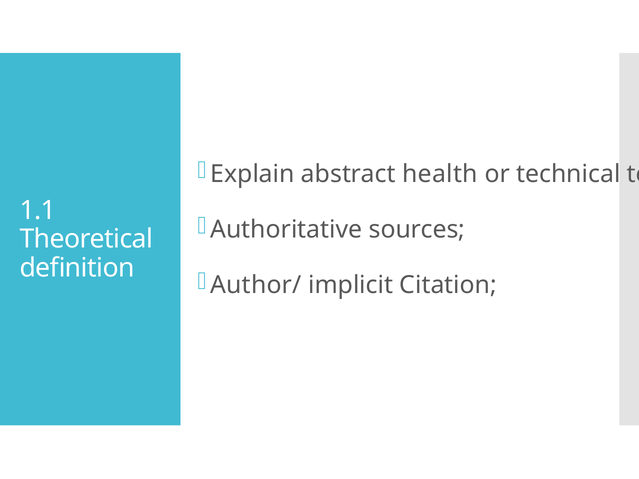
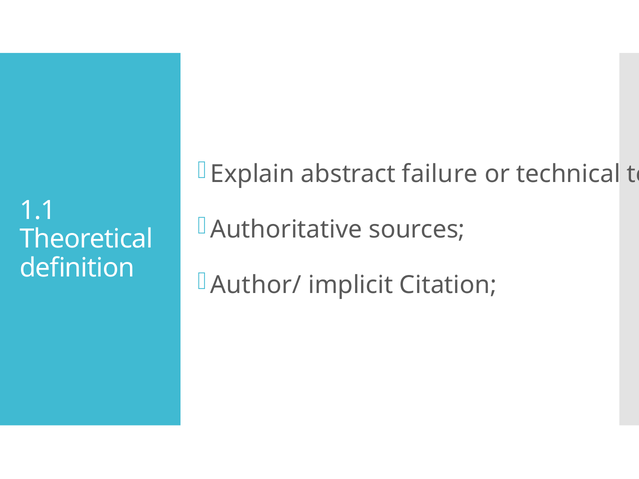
health: health -> failure
